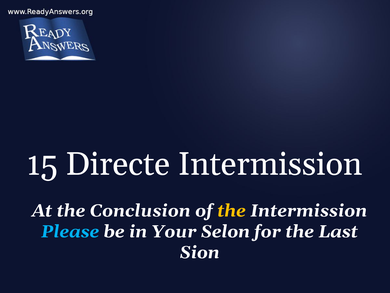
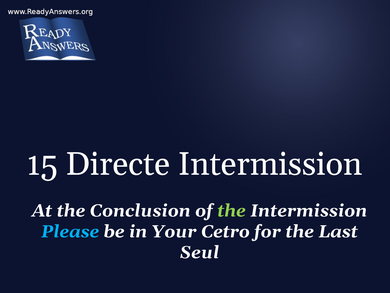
the at (231, 210) colour: yellow -> light green
Selon: Selon -> Cetro
Sion: Sion -> Seul
